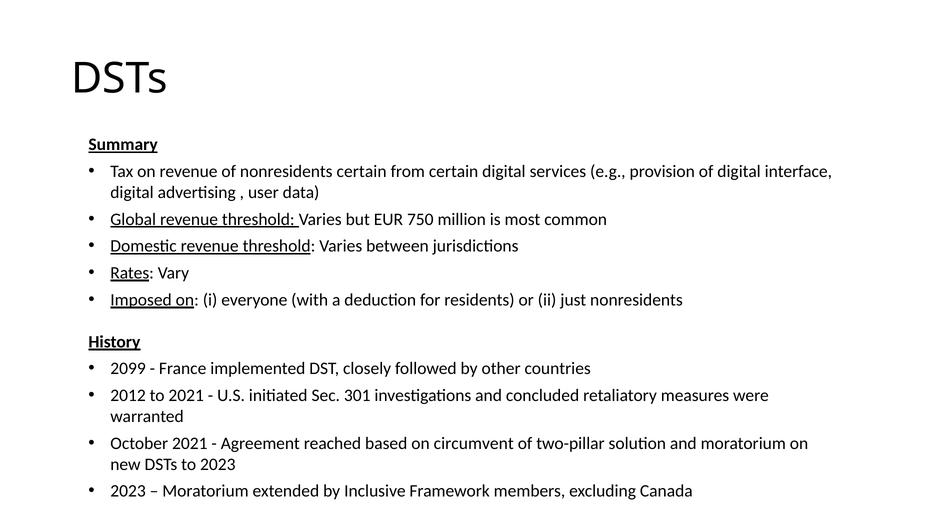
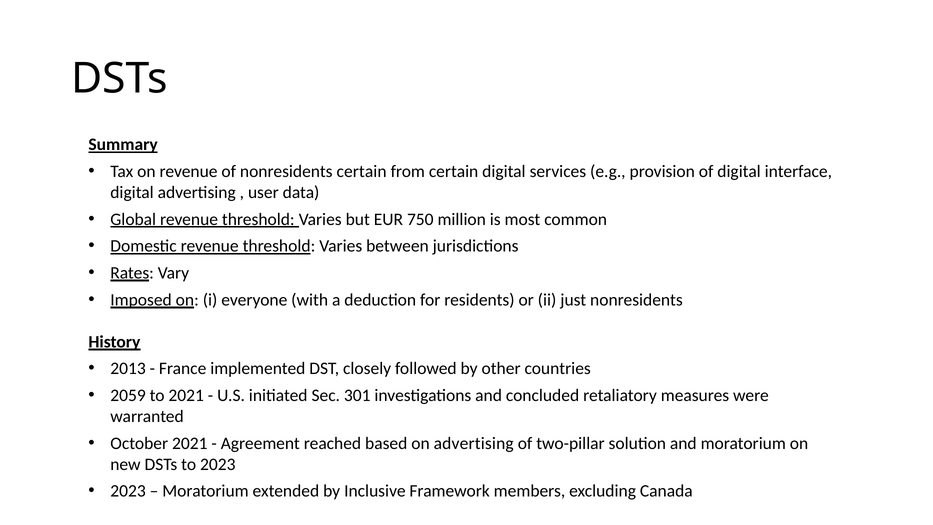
2099: 2099 -> 2013
2012: 2012 -> 2059
on circumvent: circumvent -> advertising
